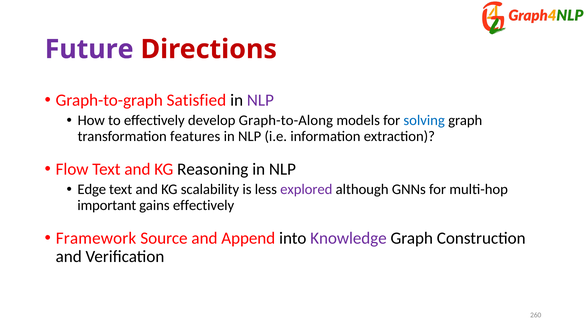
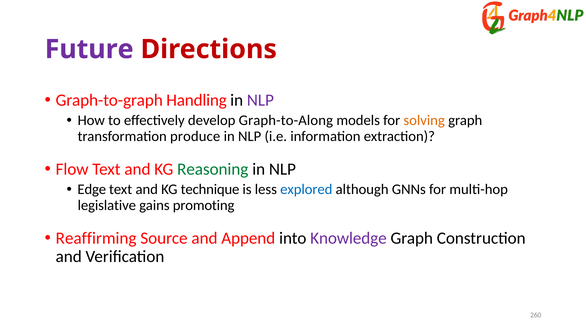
Satisfied: Satisfied -> Handling
solving colour: blue -> orange
features: features -> produce
Reasoning colour: black -> green
scalability: scalability -> technique
explored colour: purple -> blue
important: important -> legislative
gains effectively: effectively -> promoting
Framework: Framework -> Reaffirming
